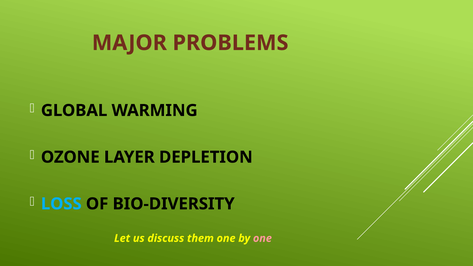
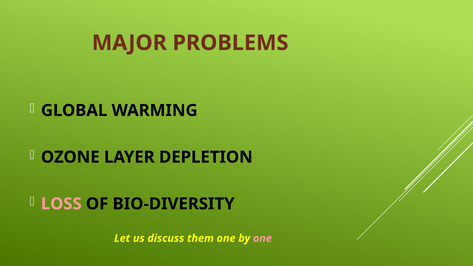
LOSS colour: light blue -> pink
